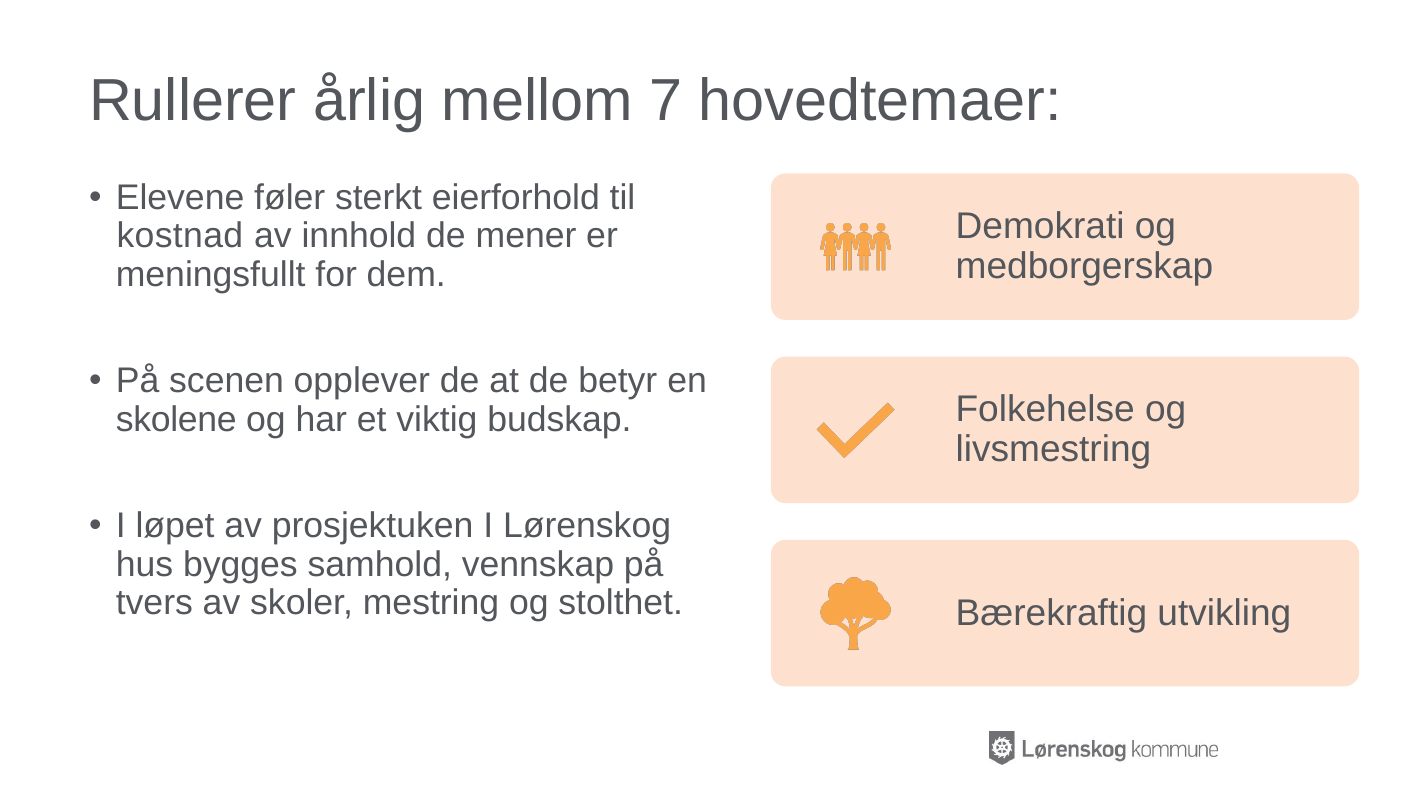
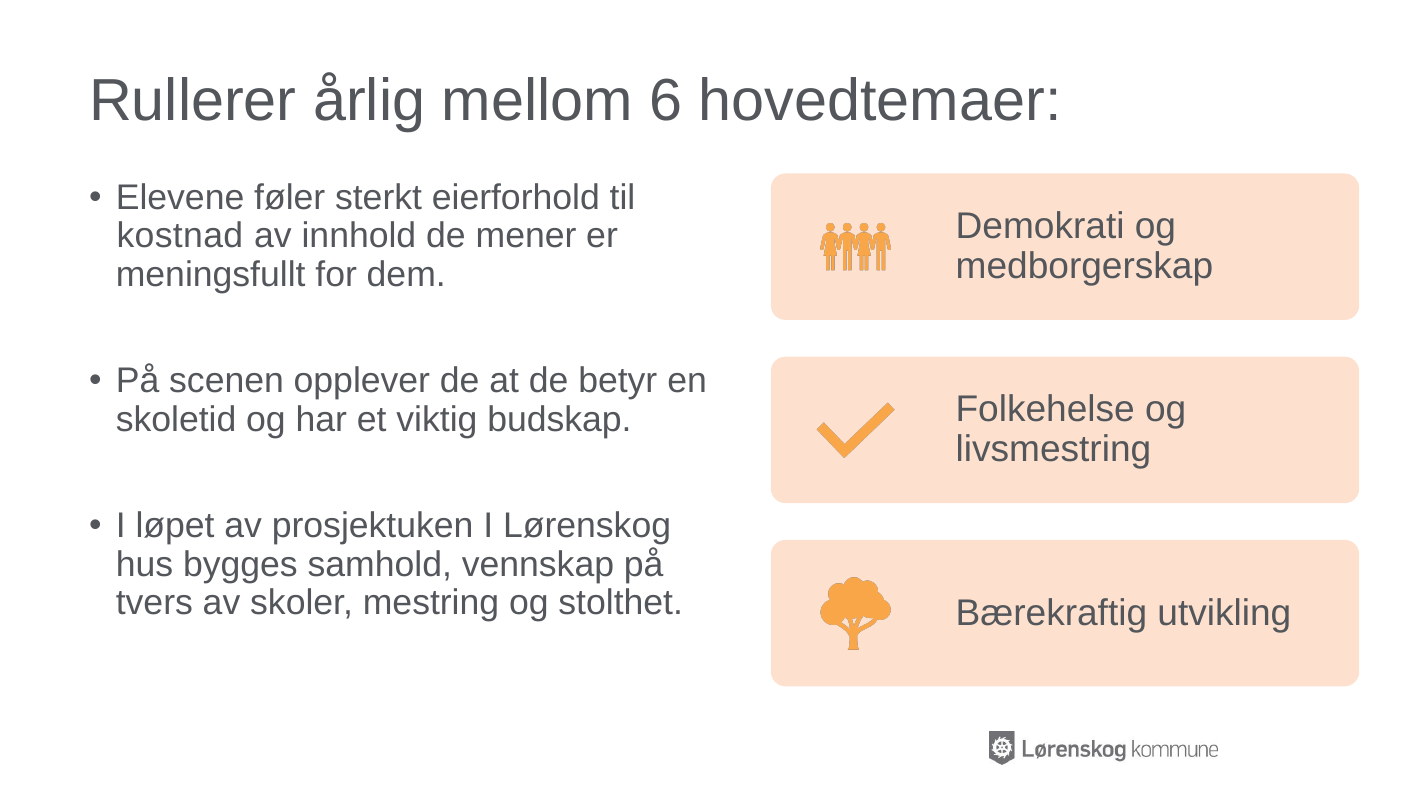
7: 7 -> 6
skolene: skolene -> skoletid
